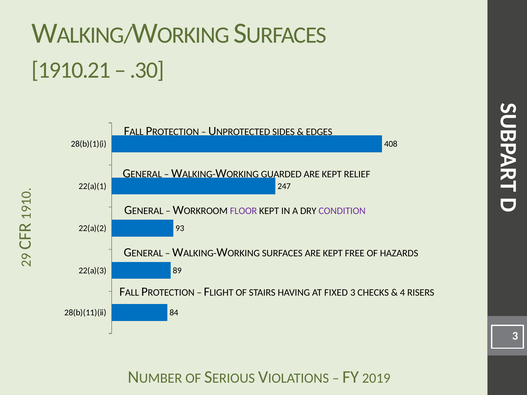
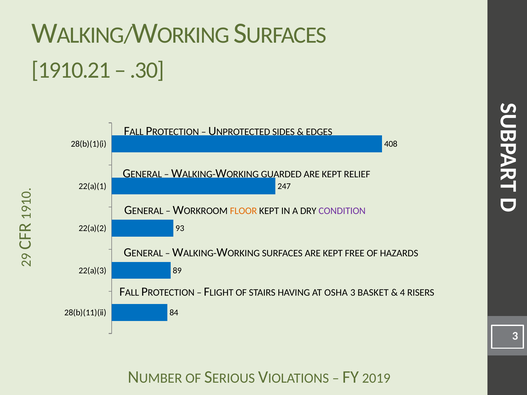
FLOOR colour: purple -> orange
FIXED: FIXED -> OSHA
CHECKS: CHECKS -> BASKET
